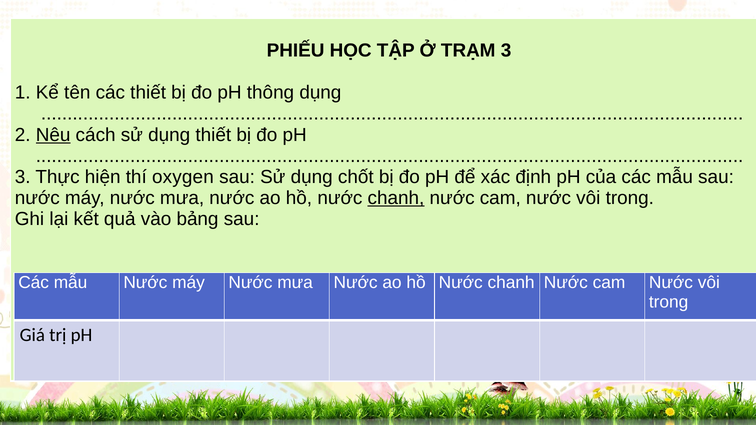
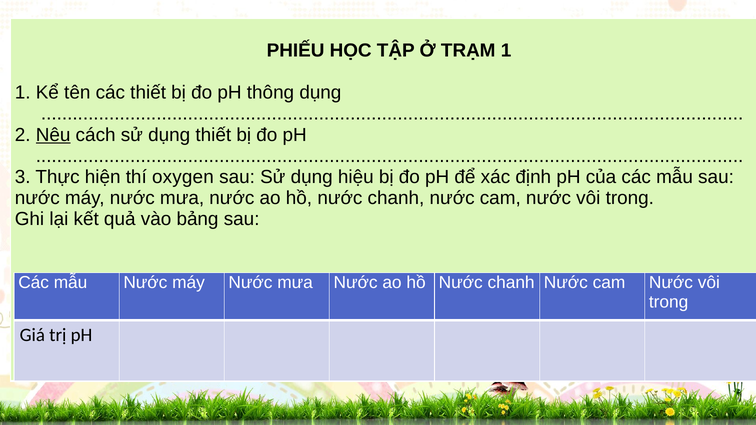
TRẠM 3: 3 -> 1
chốt: chốt -> hiệu
chanh at (396, 198) underline: present -> none
